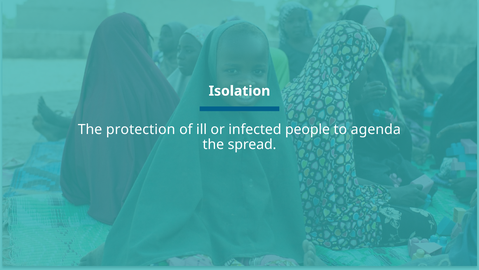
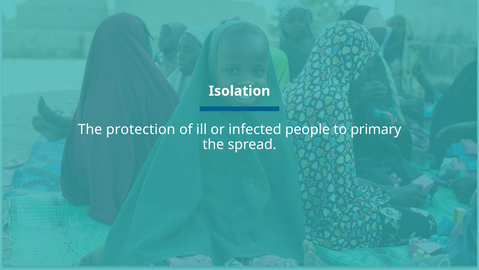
agenda: agenda -> primary
